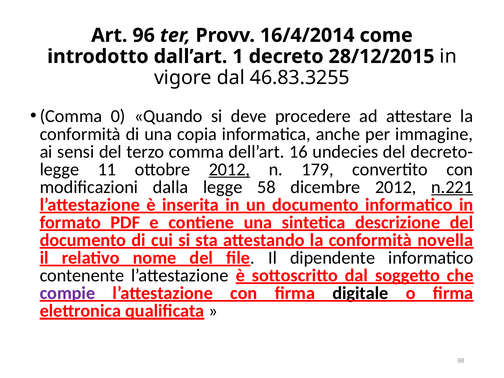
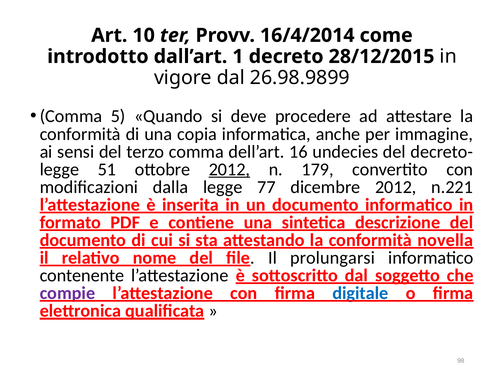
96: 96 -> 10
46.83.3255: 46.83.3255 -> 26.98.9899
0: 0 -> 5
11: 11 -> 51
58: 58 -> 77
n.221 underline: present -> none
dipendente: dipendente -> prolungarsi
digitale colour: black -> blue
